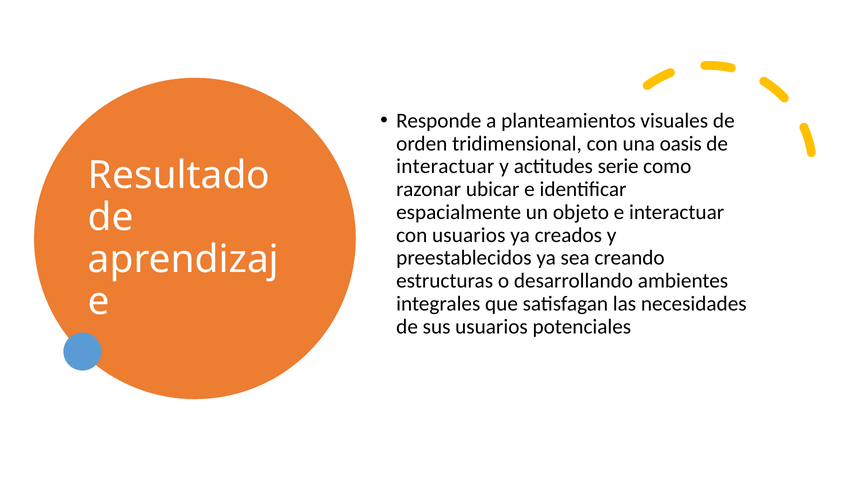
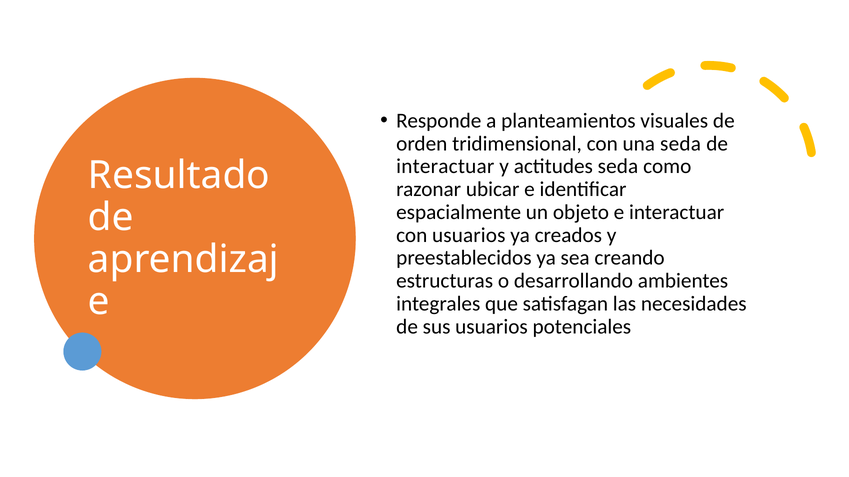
una oasis: oasis -> seda
actitudes serie: serie -> seda
